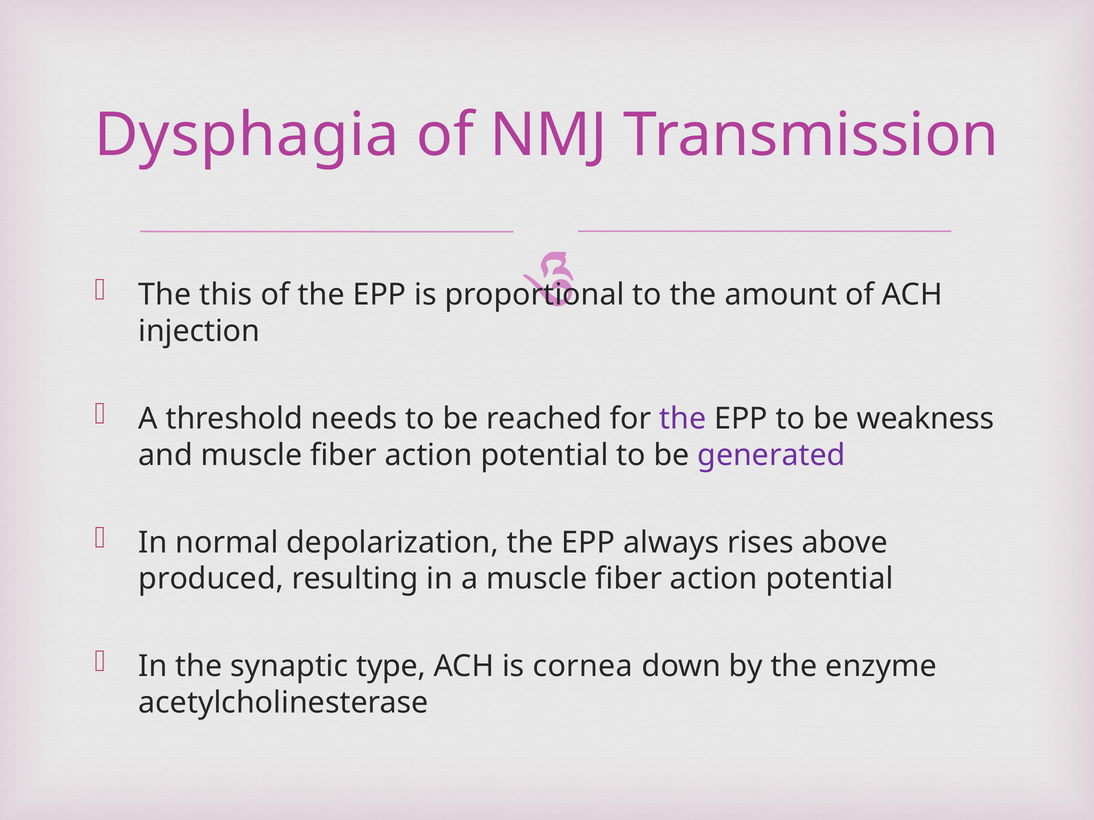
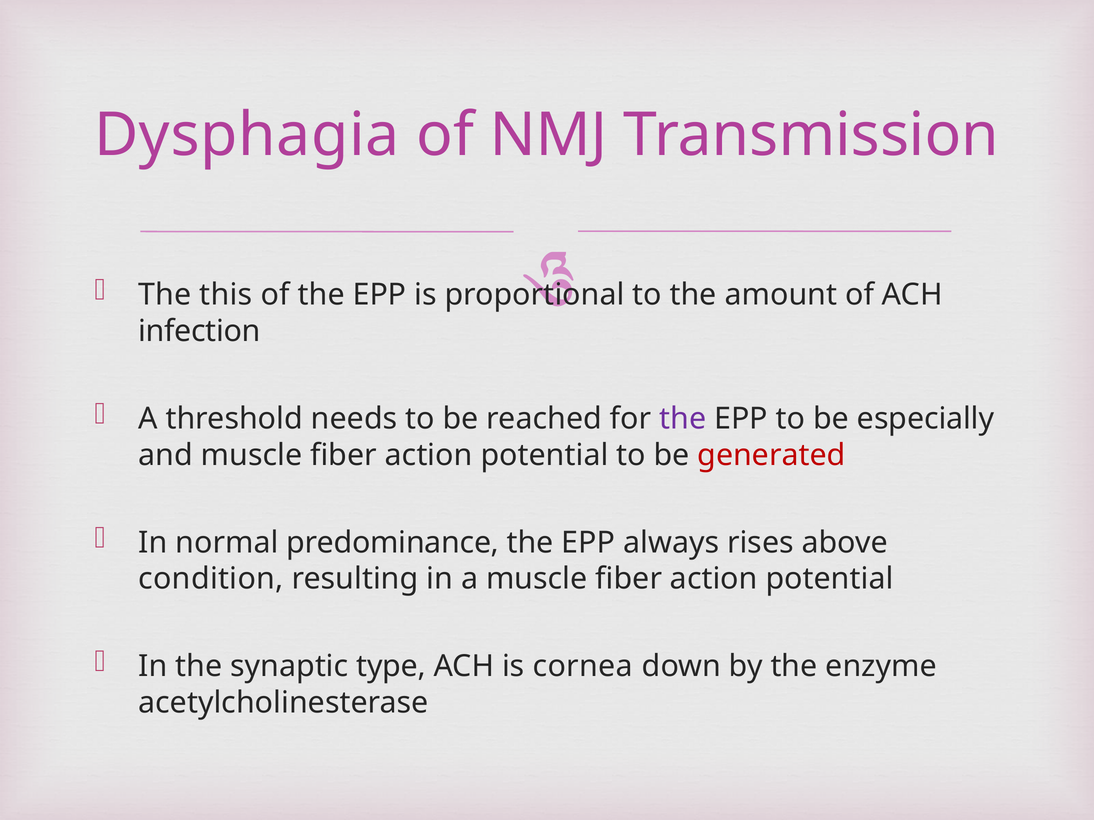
injection: injection -> infection
weakness: weakness -> especially
generated colour: purple -> red
depolarization: depolarization -> predominance
produced: produced -> condition
